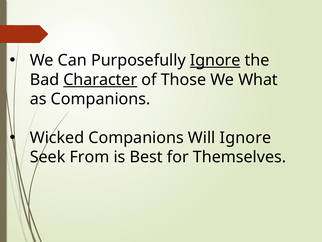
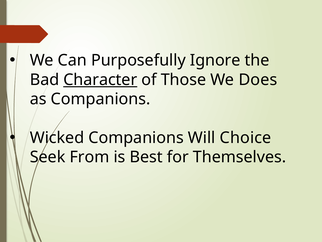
Ignore at (215, 60) underline: present -> none
What: What -> Does
Will Ignore: Ignore -> Choice
